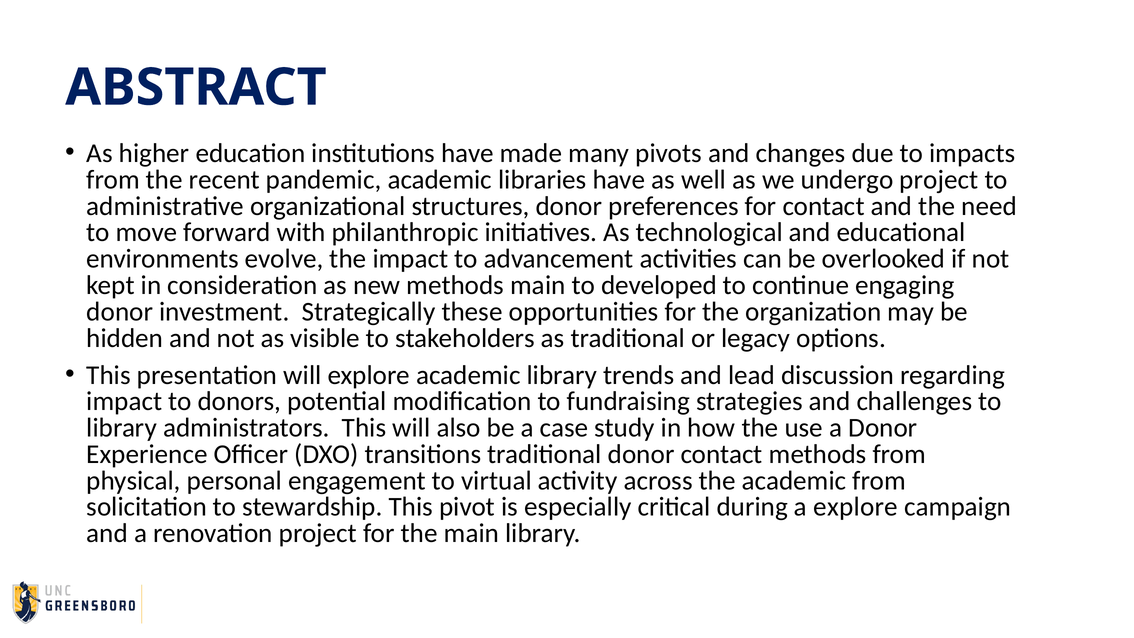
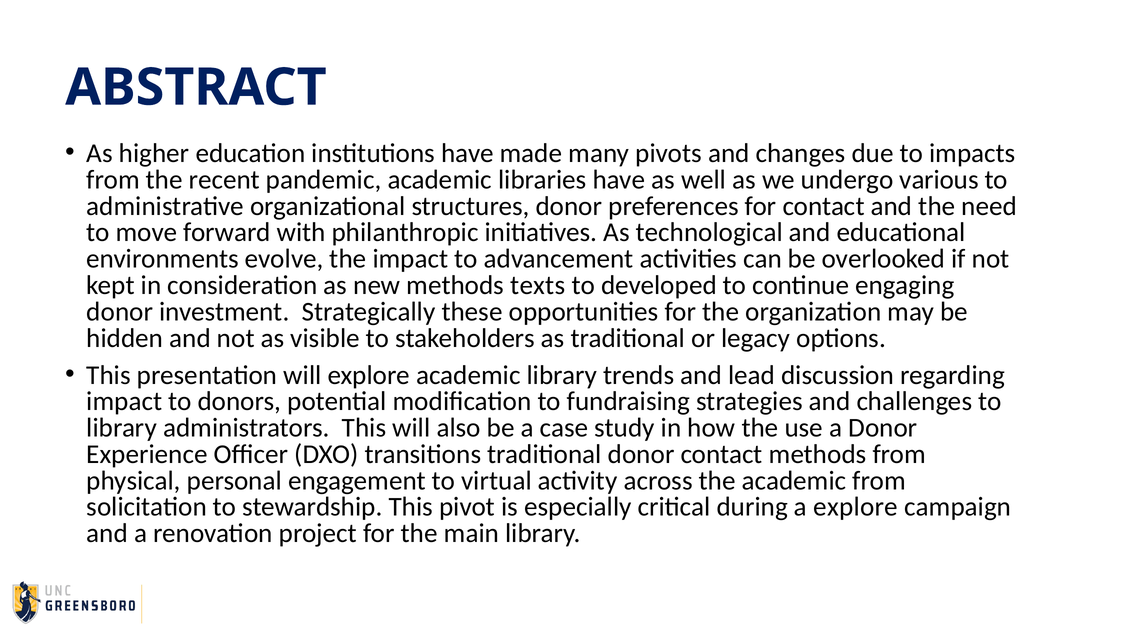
undergo project: project -> various
methods main: main -> texts
